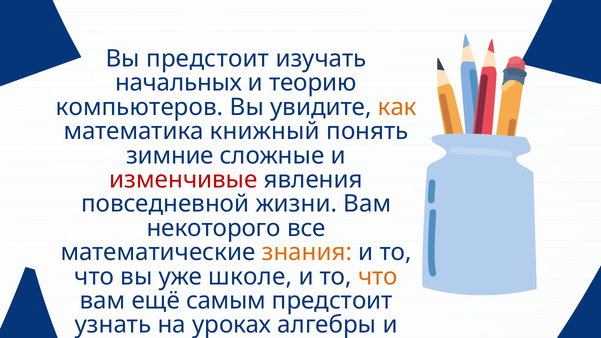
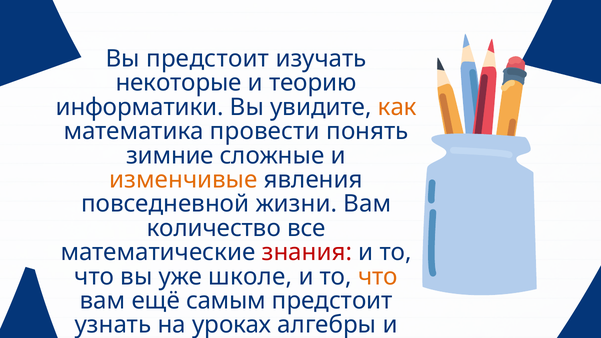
начальных: начальных -> некоторые
компьютеров: компьютеров -> информатики
книжный: книжный -> провести
изменчивые colour: red -> orange
некоторого: некоторого -> количество
знания colour: orange -> red
